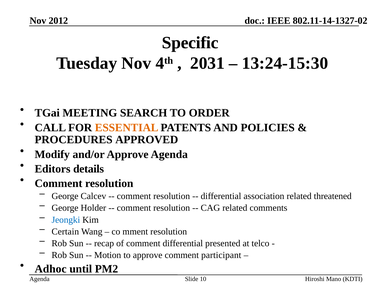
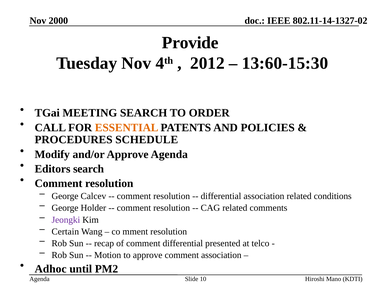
2012: 2012 -> 2000
Specific: Specific -> Provide
2031: 2031 -> 2012
13:24-15:30: 13:24-15:30 -> 13:60-15:30
APPROVED: APPROVED -> SCHEDULE
Editors details: details -> search
threatened: threatened -> conditions
Jeongki colour: blue -> purple
comment participant: participant -> association
